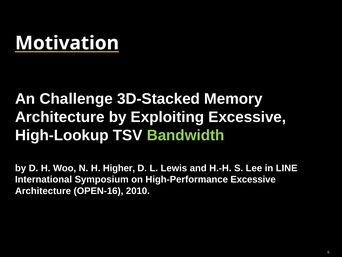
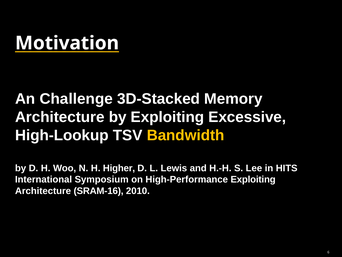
Bandwidth colour: light green -> yellow
LINE: LINE -> HITS
High-Performance Excessive: Excessive -> Exploiting
OPEN-16: OPEN-16 -> SRAM-16
